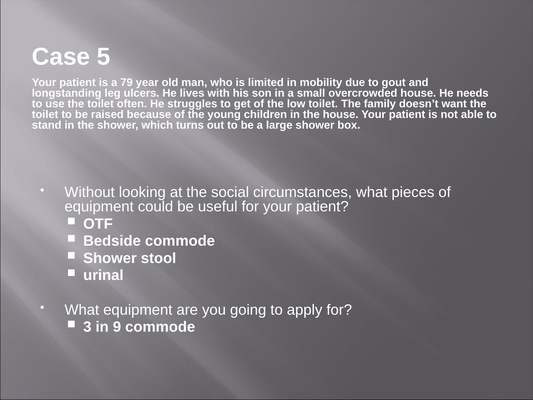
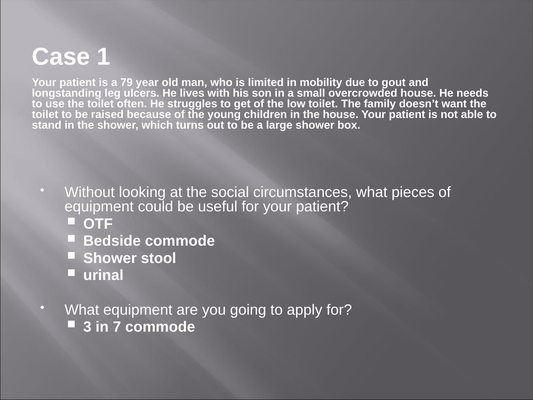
5: 5 -> 1
9: 9 -> 7
